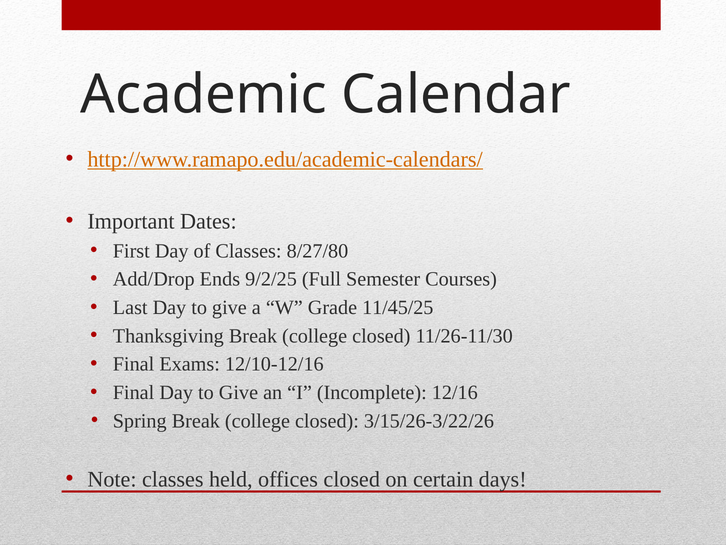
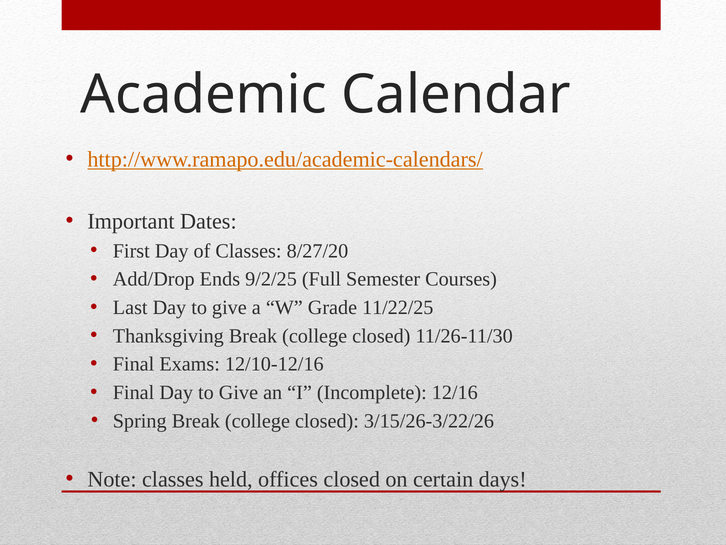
8/27/80: 8/27/80 -> 8/27/20
11/45/25: 11/45/25 -> 11/22/25
